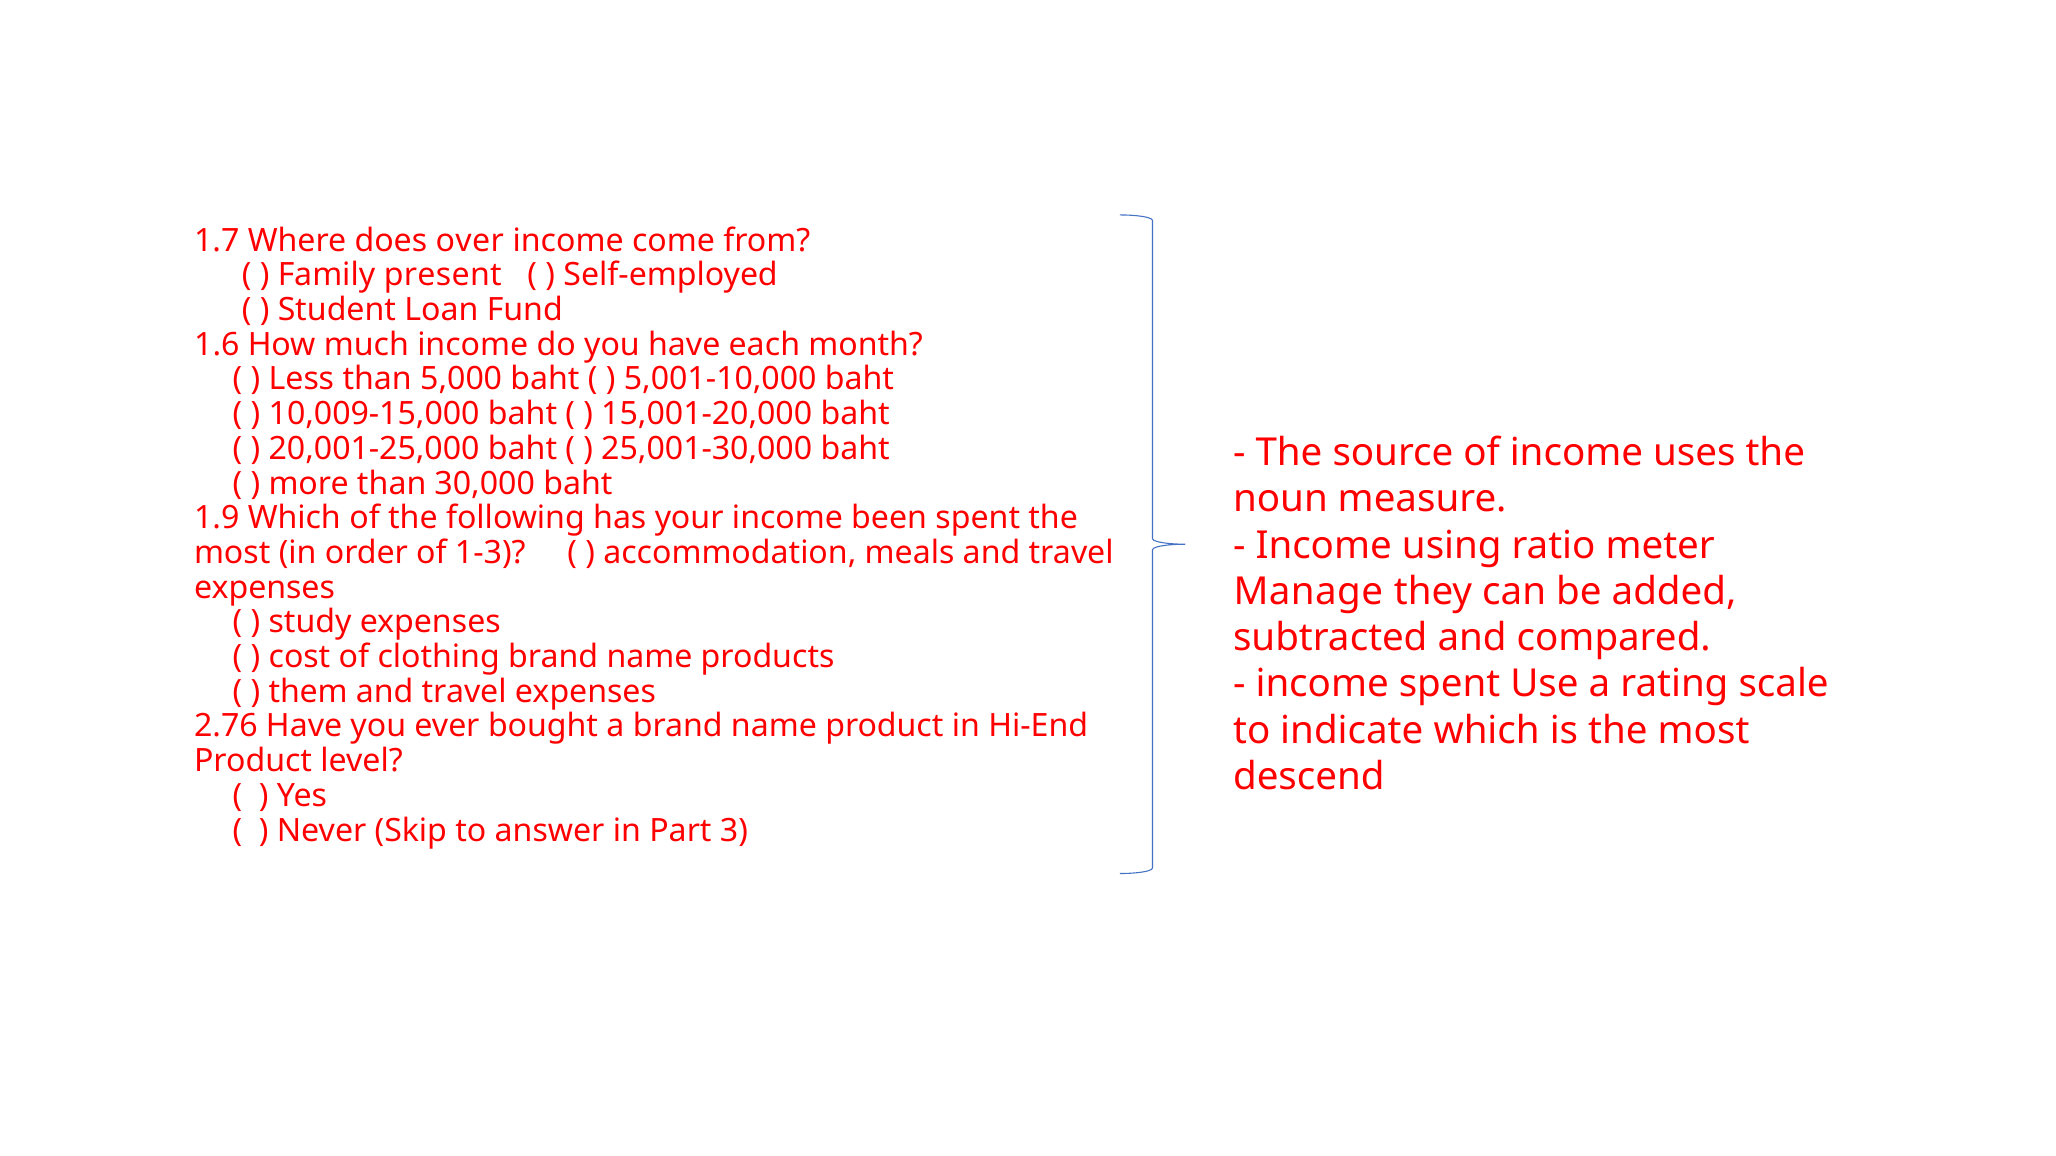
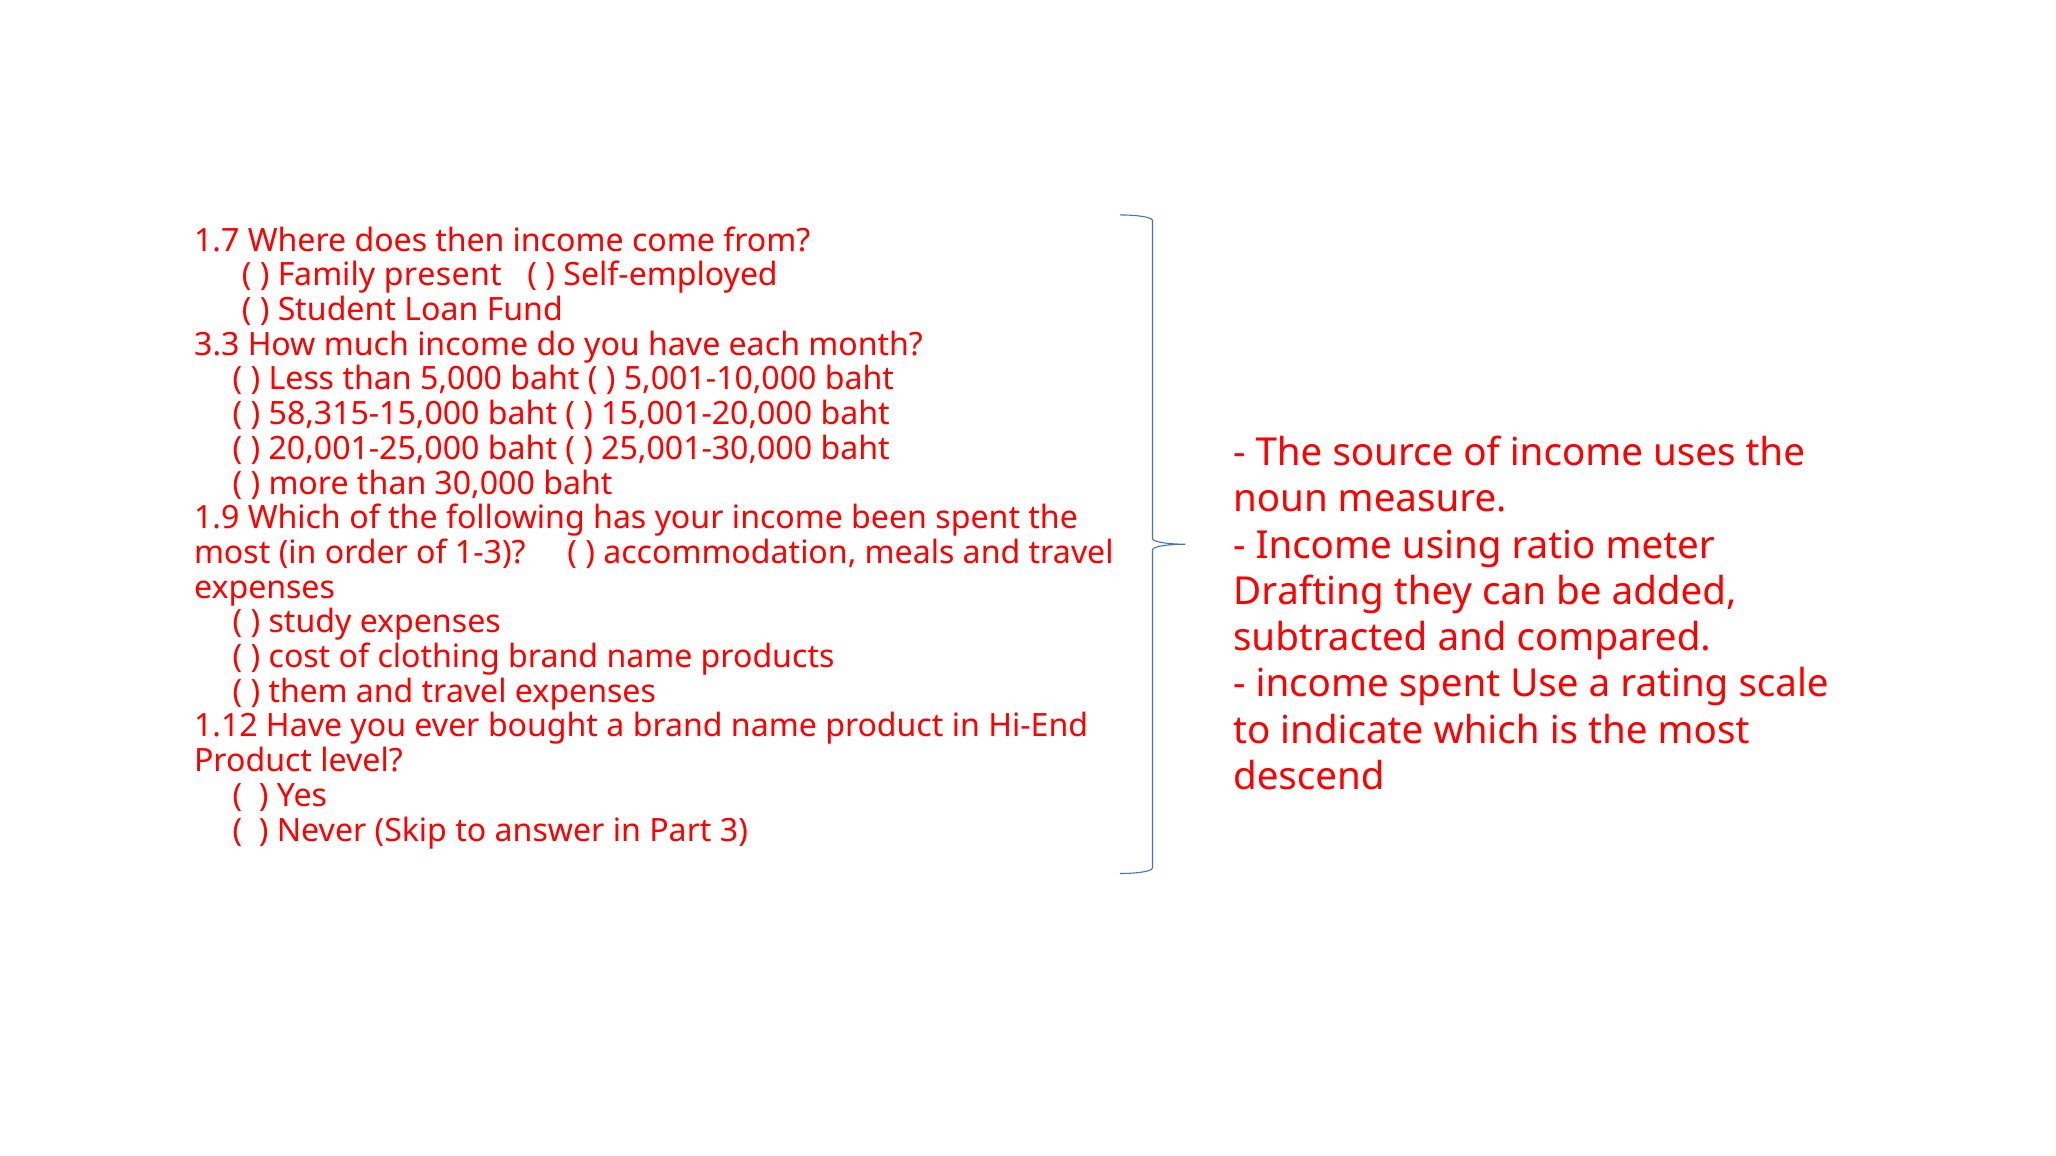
over: over -> then
1.6: 1.6 -> 3.3
10,009-15,000: 10,009-15,000 -> 58,315-15,000
Manage: Manage -> Drafting
2.76: 2.76 -> 1.12
